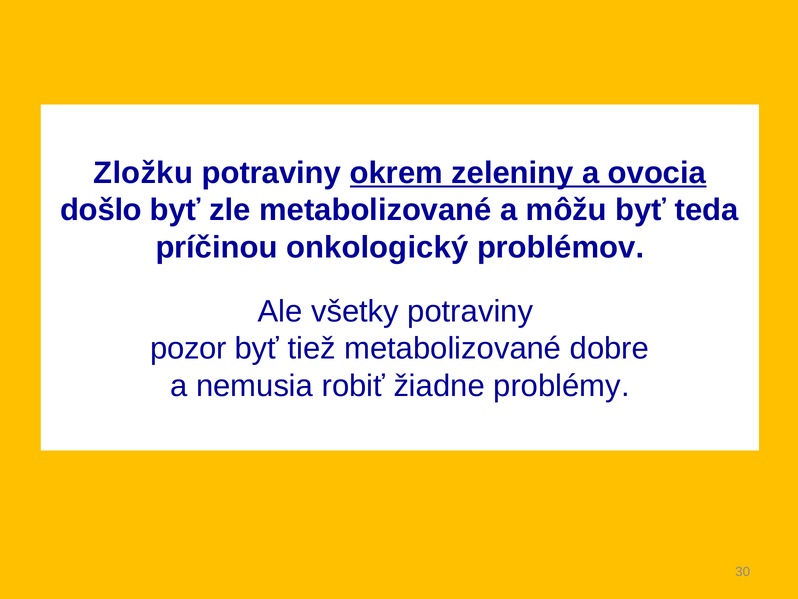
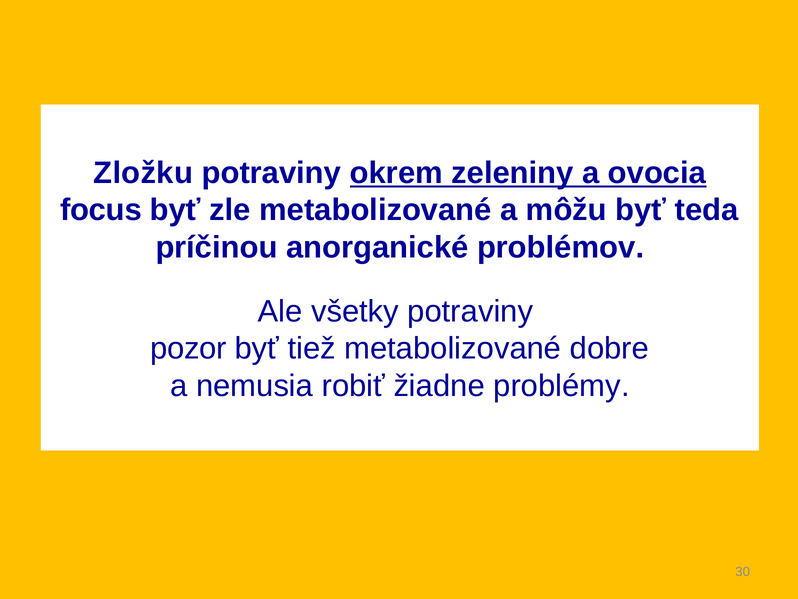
došlo: došlo -> focus
onkologický: onkologický -> anorganické
